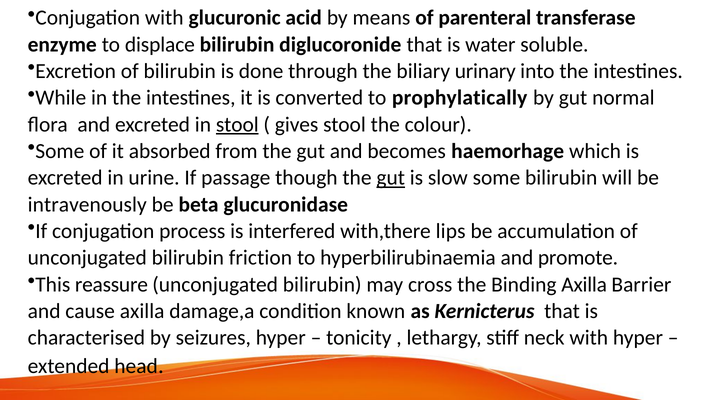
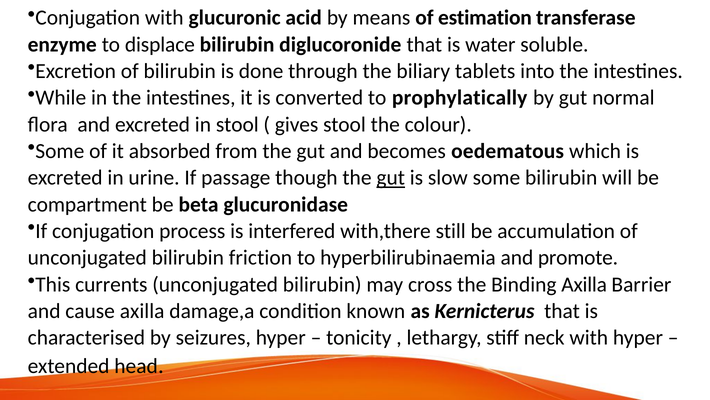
parenteral: parenteral -> estimation
urinary: urinary -> tablets
stool at (237, 124) underline: present -> none
haemorhage: haemorhage -> oedematous
intravenously: intravenously -> compartment
lips: lips -> still
reassure: reassure -> currents
